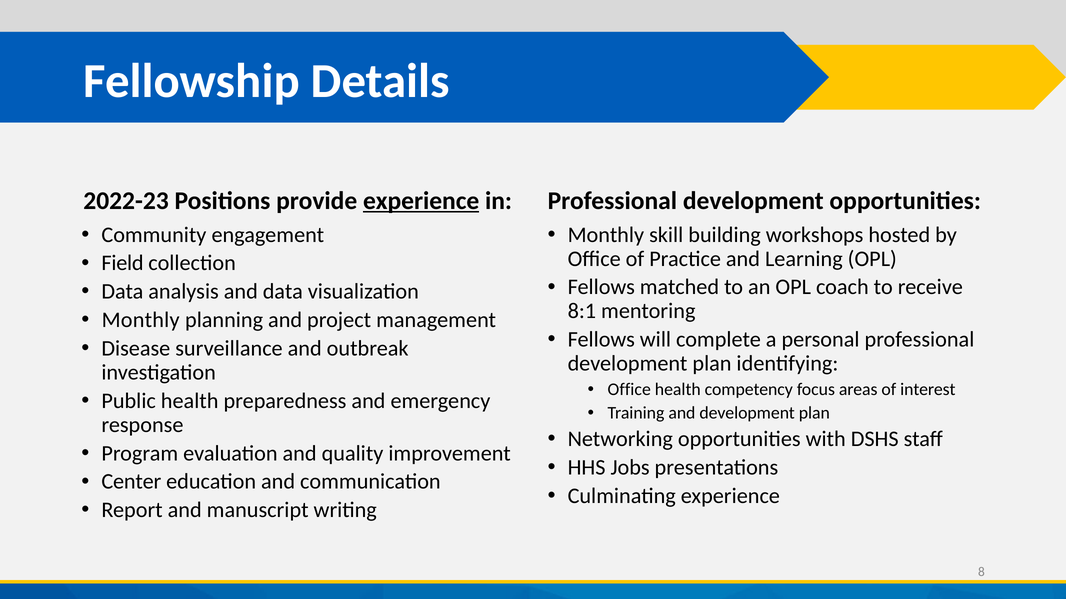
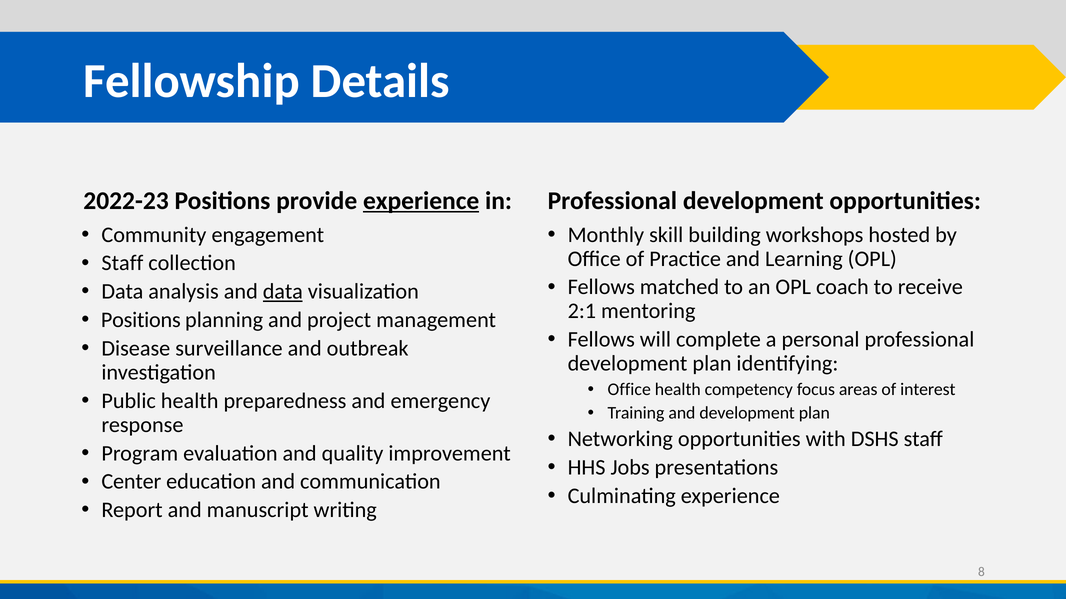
Field at (123, 263): Field -> Staff
data at (283, 292) underline: none -> present
8:1: 8:1 -> 2:1
Monthly at (141, 320): Monthly -> Positions
